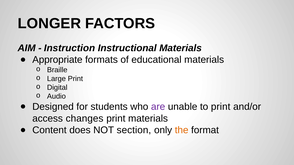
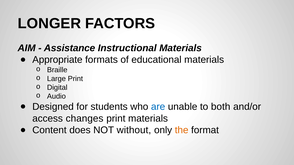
Instruction: Instruction -> Assistance
are colour: purple -> blue
to print: print -> both
section: section -> without
